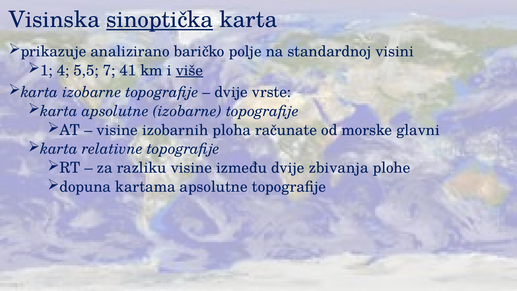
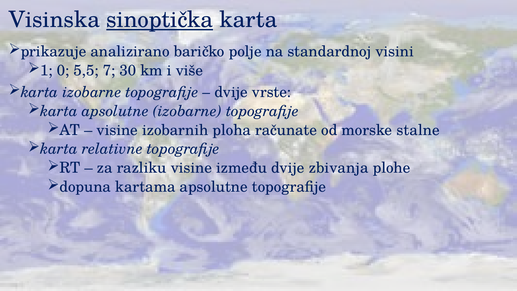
4: 4 -> 0
41: 41 -> 30
više underline: present -> none
glavni: glavni -> stalne
